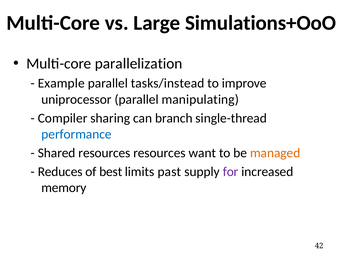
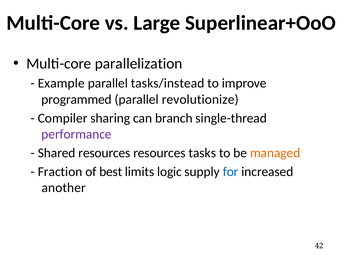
Simulations+OoO: Simulations+OoO -> Superlinear+OoO
uniprocessor: uniprocessor -> programmed
manipulating: manipulating -> revolutionize
performance colour: blue -> purple
want: want -> tasks
Reduces: Reduces -> Fraction
past: past -> logic
for colour: purple -> blue
memory: memory -> another
